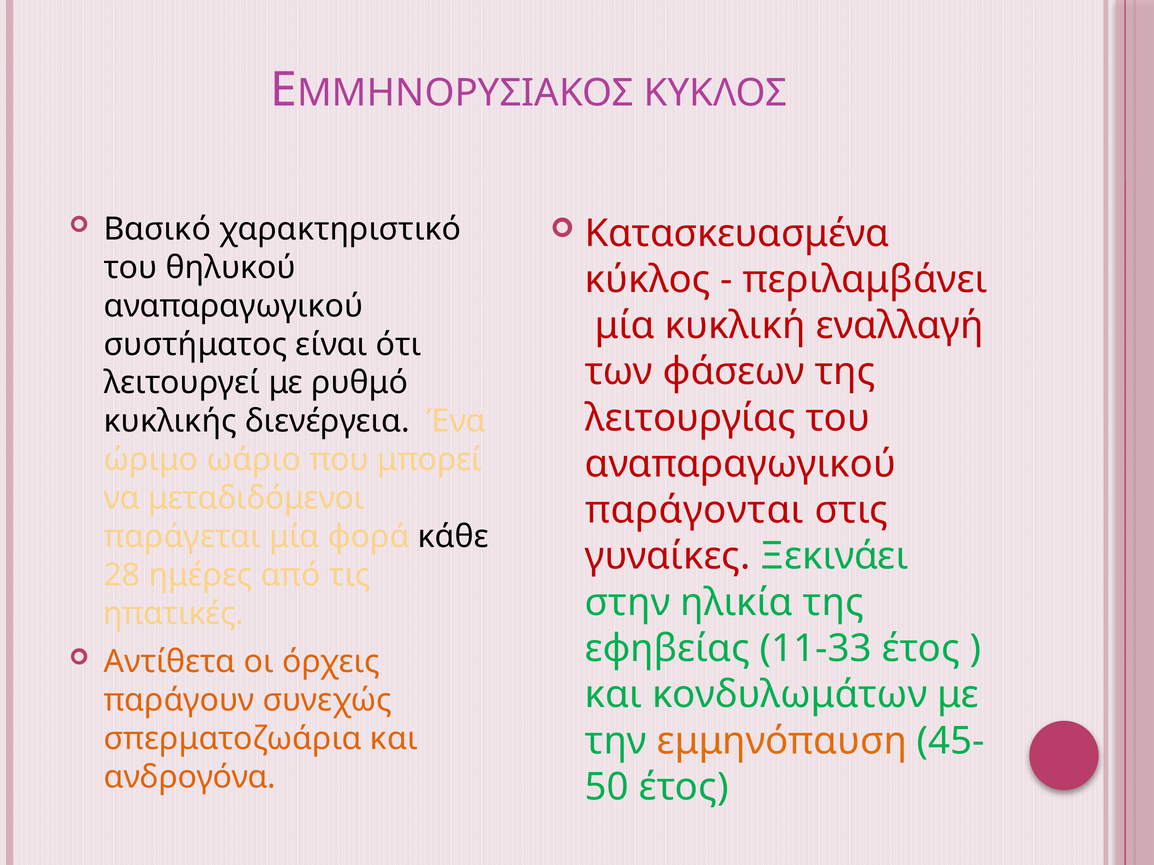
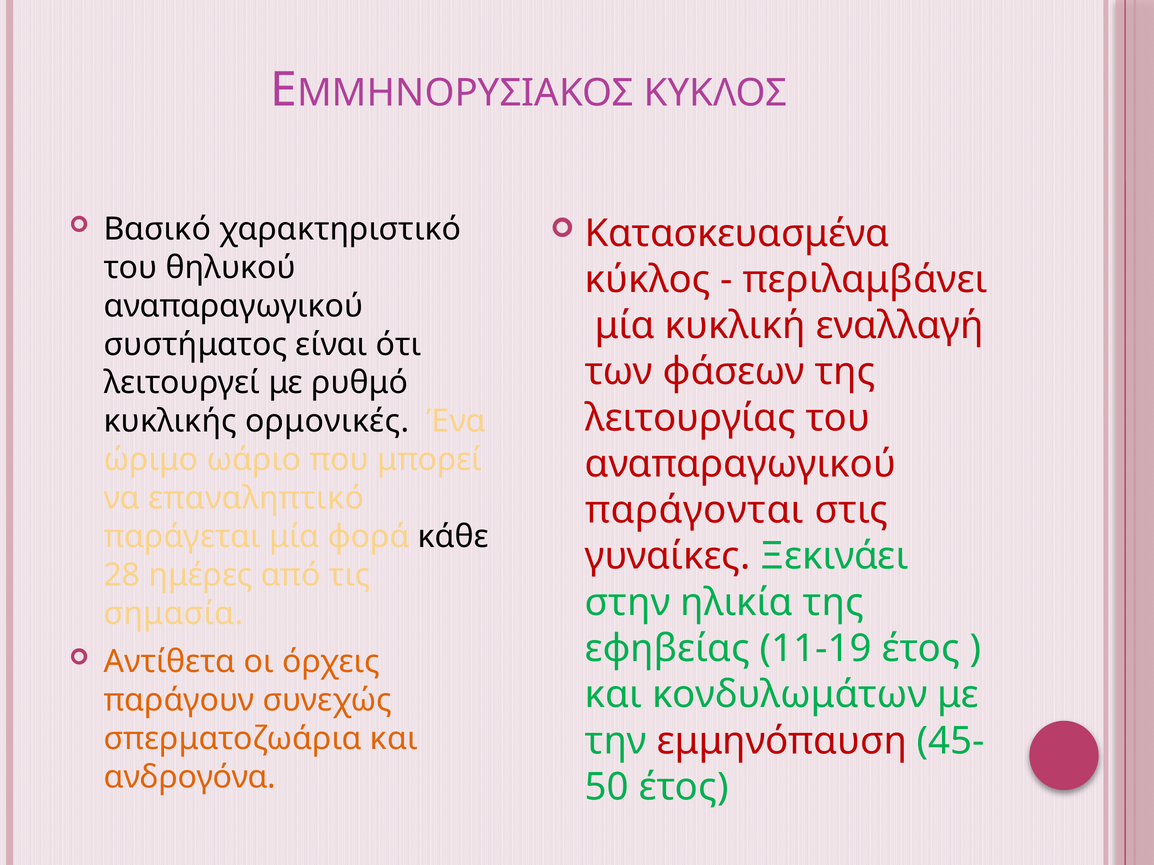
διενέργεια: διενέργεια -> ορμονικές
μεταδιδόμενοι: μεταδιδόμενοι -> επαναληπτικό
ηπατικές: ηπατικές -> σημασία
11-33: 11-33 -> 11-19
εμμηνόπαυση colour: orange -> red
